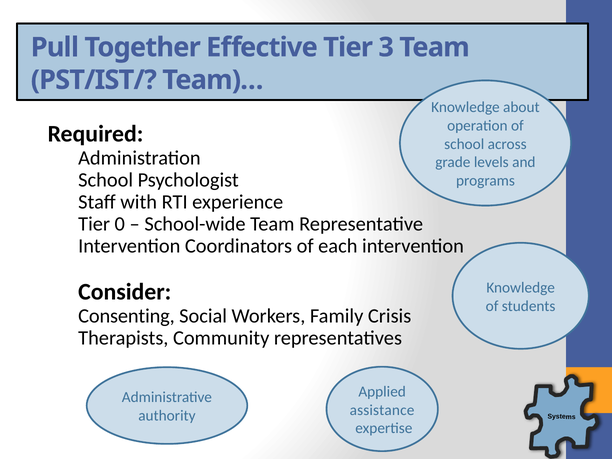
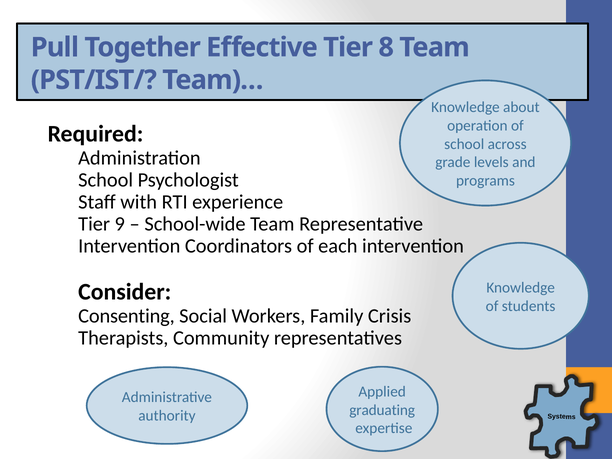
3: 3 -> 8
0: 0 -> 9
assistance: assistance -> graduating
